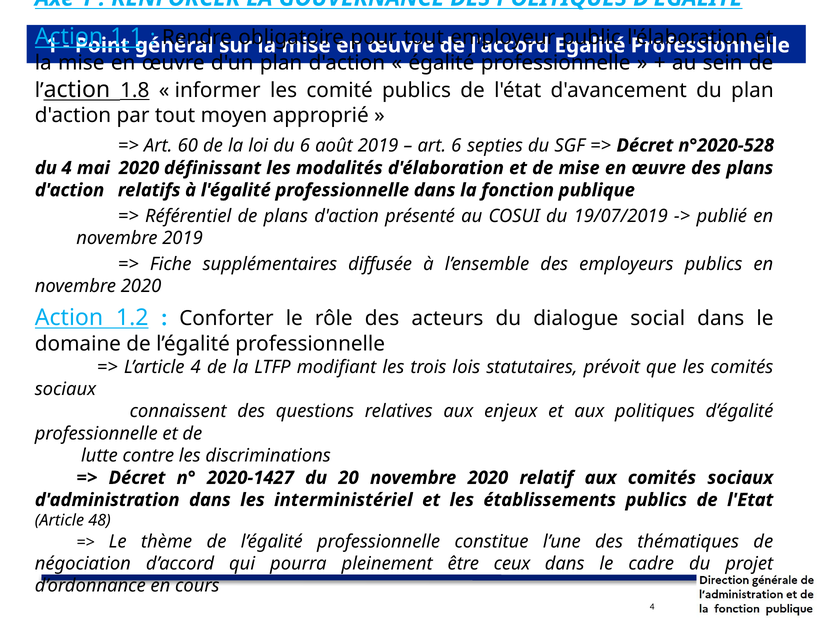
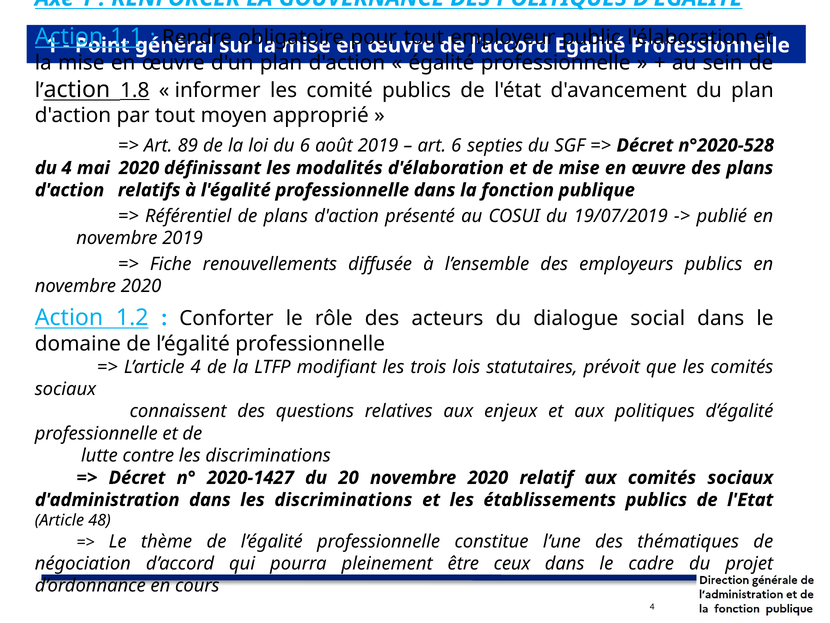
60: 60 -> 89
supplémentaires: supplémentaires -> renouvellements
dans les interministériel: interministériel -> discriminations
